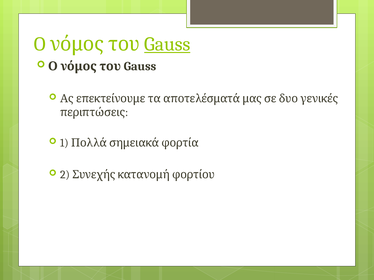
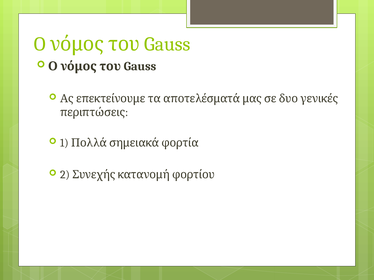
Gauss at (167, 44) underline: present -> none
